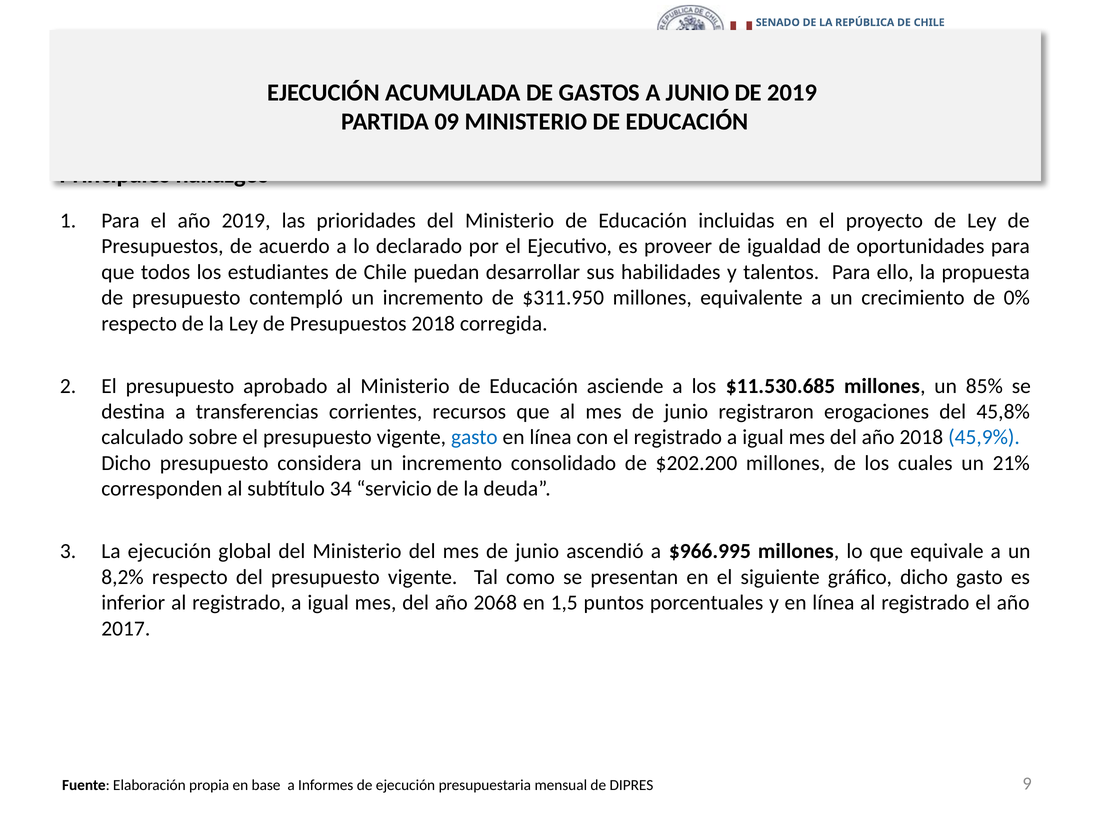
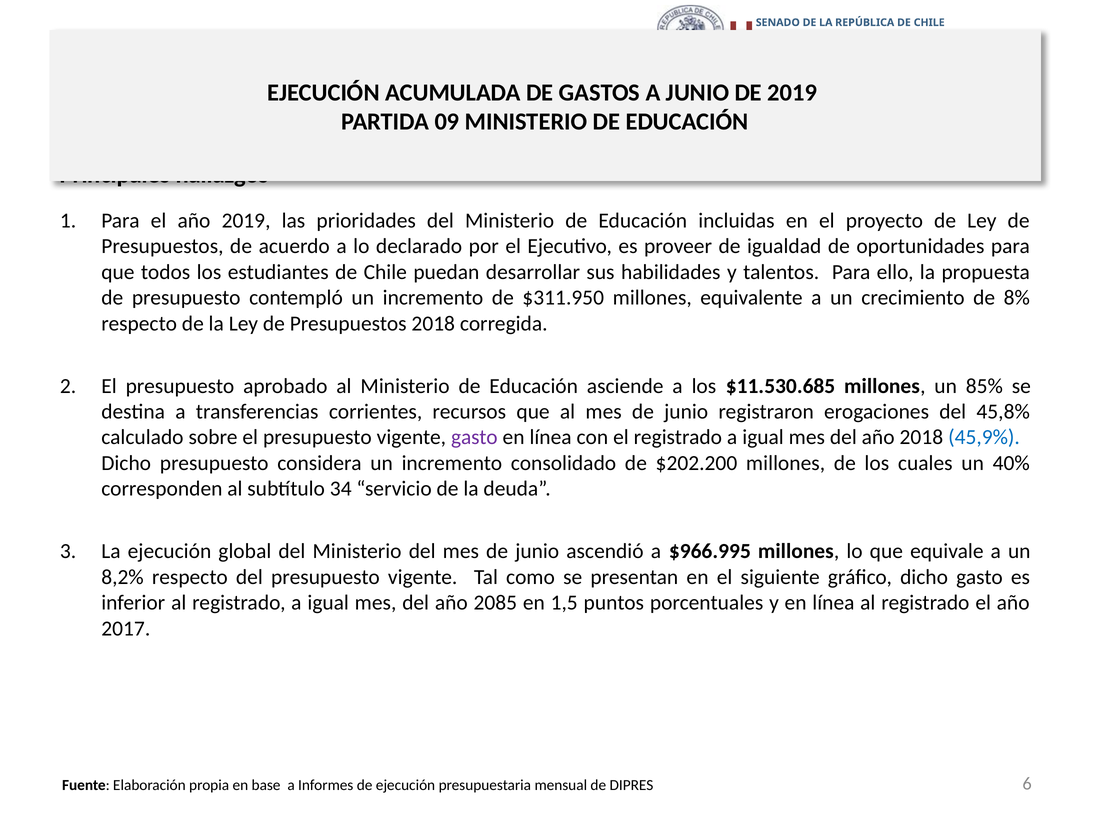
0%: 0% -> 8%
gasto at (474, 438) colour: blue -> purple
21%: 21% -> 40%
2068: 2068 -> 2085
9: 9 -> 6
